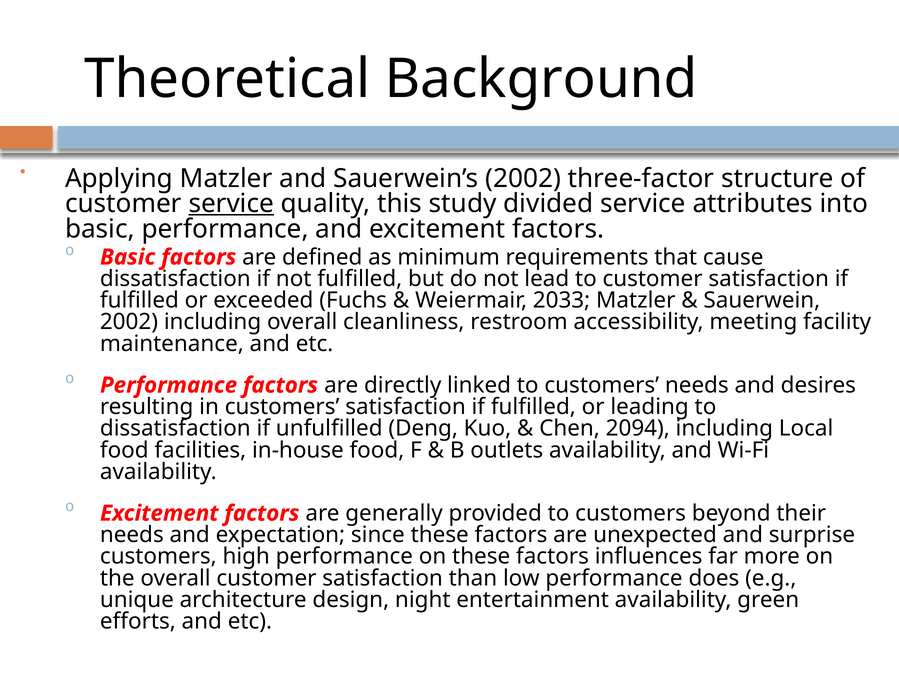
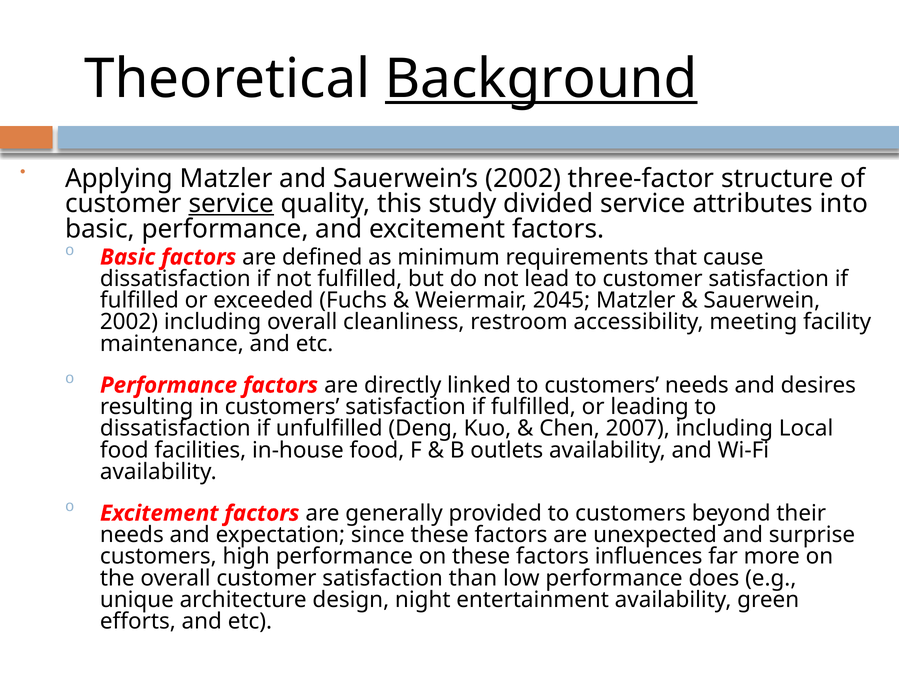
Background underline: none -> present
2033: 2033 -> 2045
2094: 2094 -> 2007
